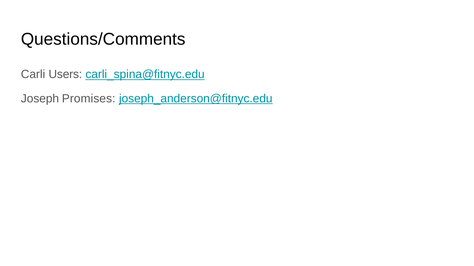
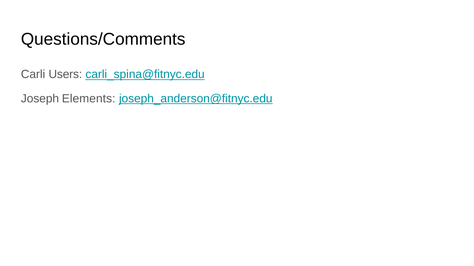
Promises: Promises -> Elements
